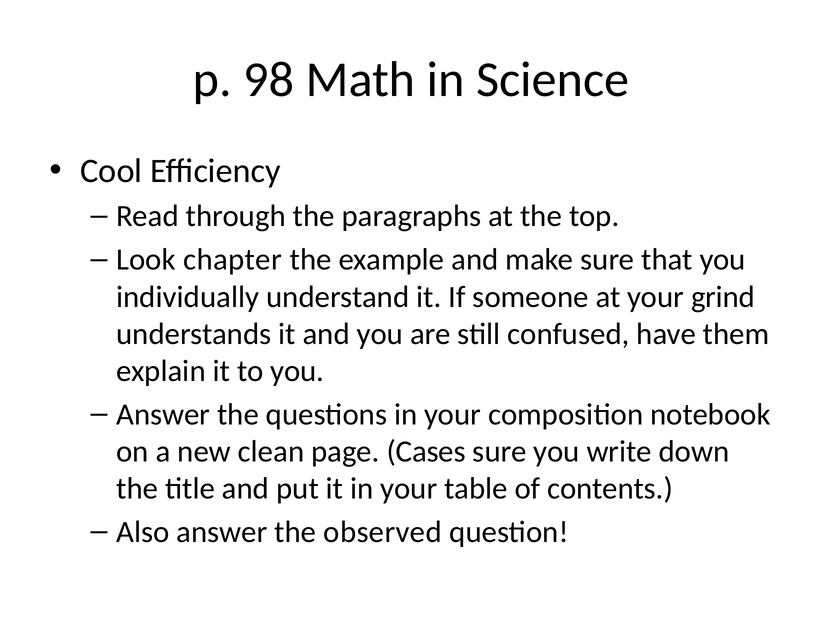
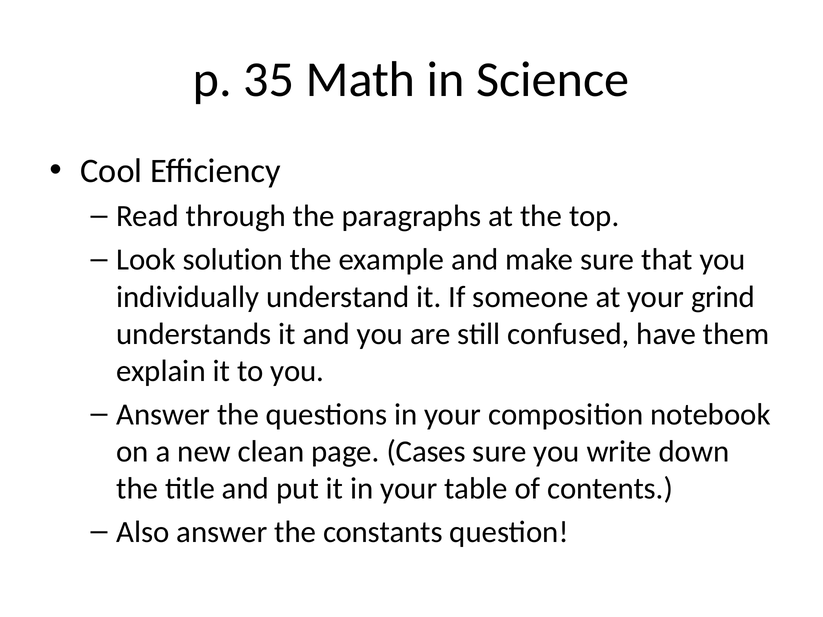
98: 98 -> 35
chapter: chapter -> solution
observed: observed -> constants
